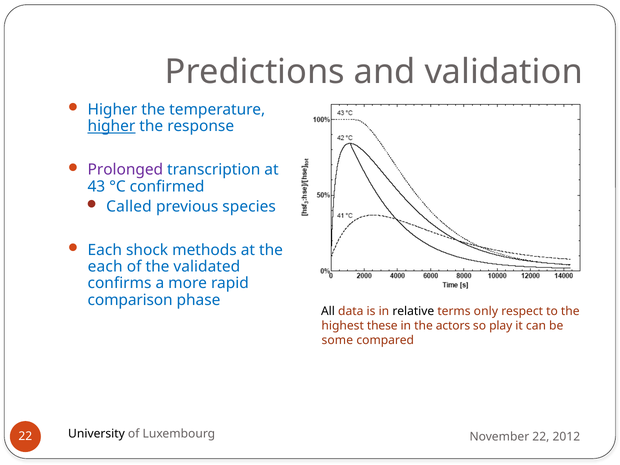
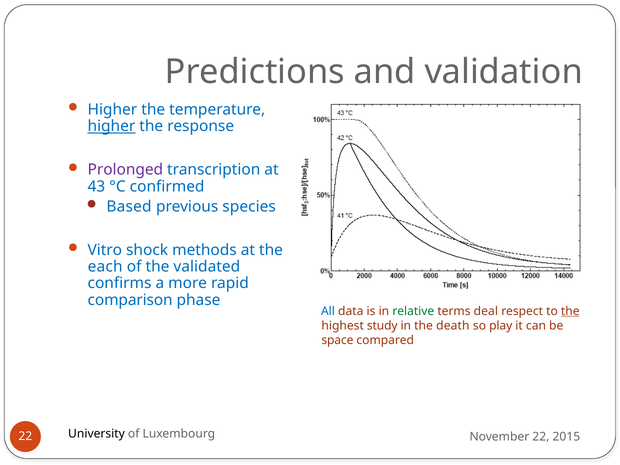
Called: Called -> Based
Each at (105, 250): Each -> Vitro
All colour: black -> blue
relative colour: black -> green
only: only -> deal
the at (570, 311) underline: none -> present
these: these -> study
actors: actors -> death
some: some -> space
2012: 2012 -> 2015
